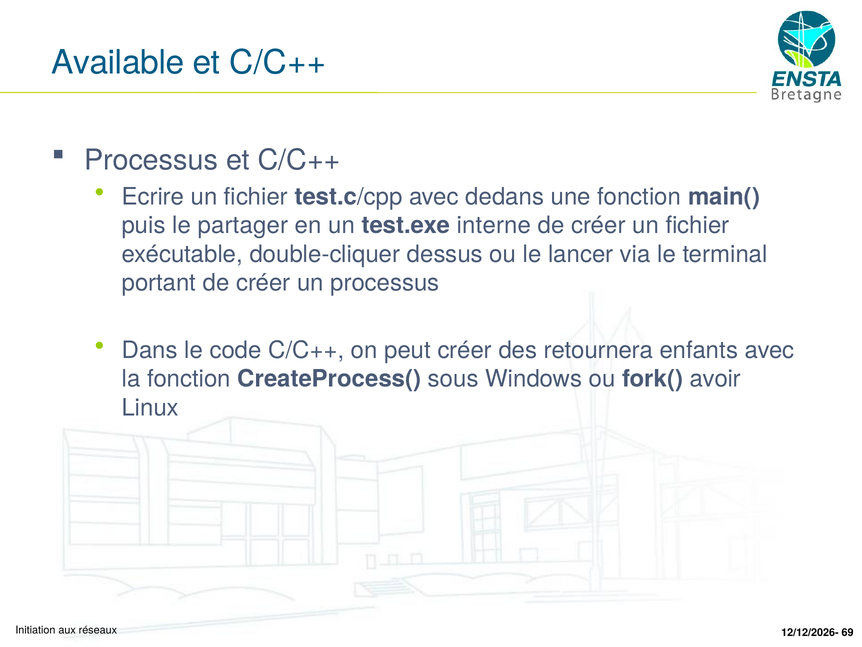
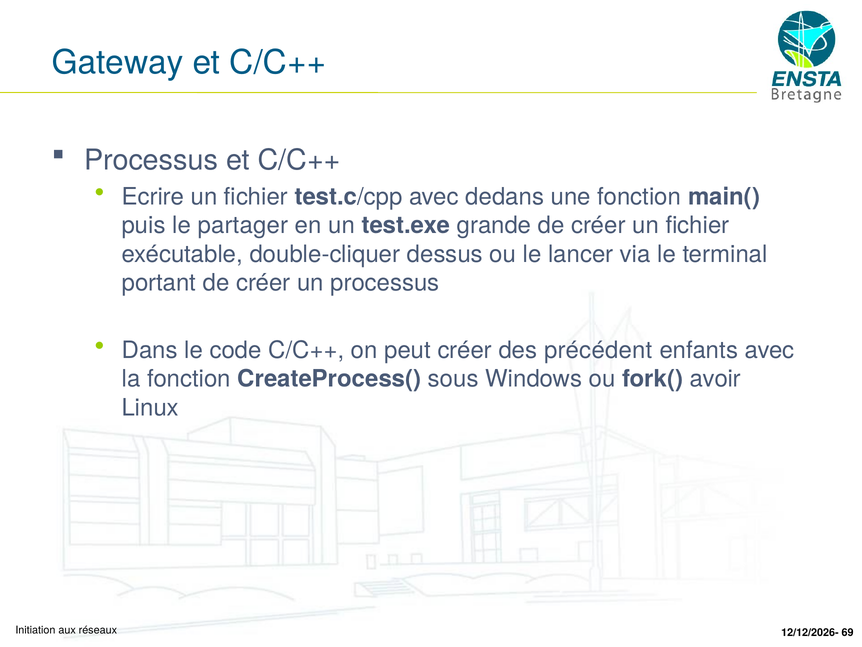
Available: Available -> Gateway
interne: interne -> grande
retournera: retournera -> précédent
